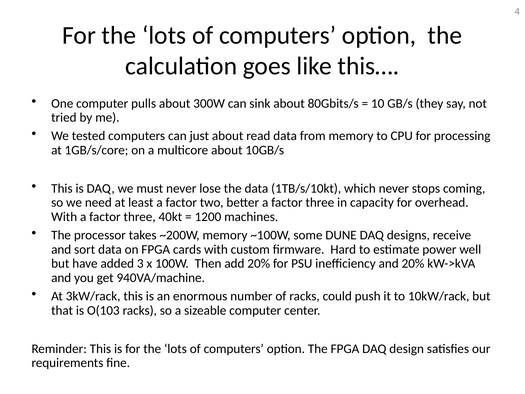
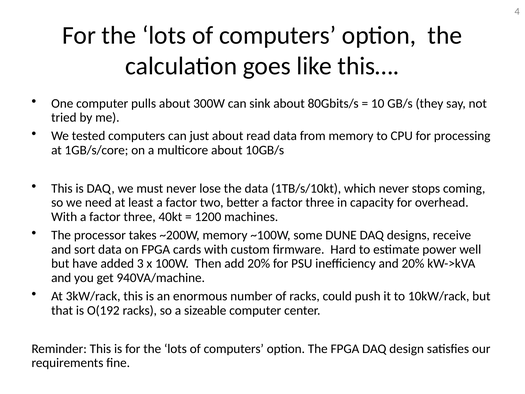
O(103: O(103 -> O(192
